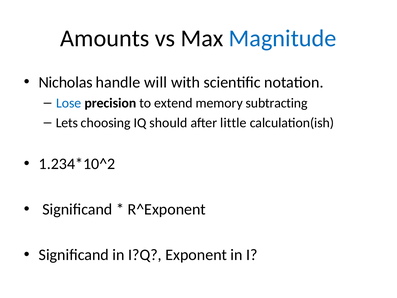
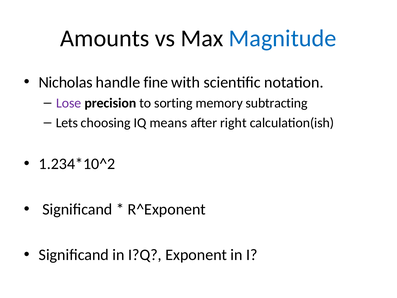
will: will -> fine
Lose colour: blue -> purple
extend: extend -> sorting
should: should -> means
little: little -> right
